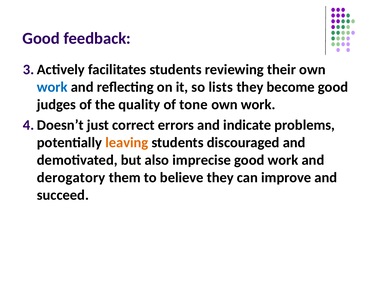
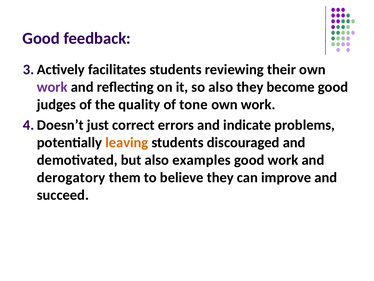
work at (52, 87) colour: blue -> purple
so lists: lists -> also
imprecise: imprecise -> examples
